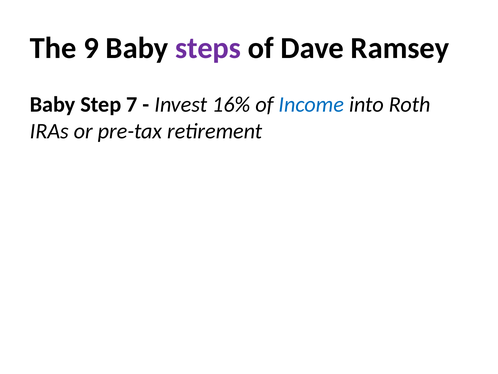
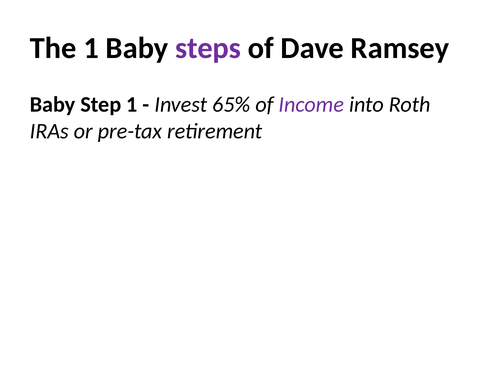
The 9: 9 -> 1
Step 7: 7 -> 1
16%: 16% -> 65%
Income colour: blue -> purple
